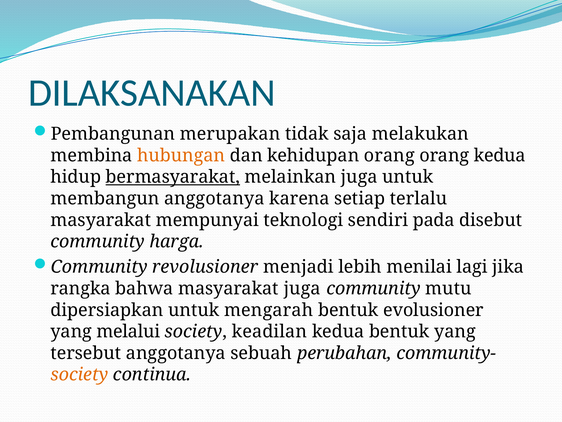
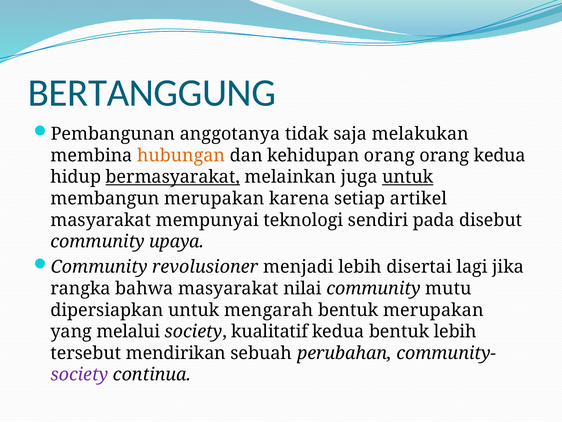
DILAKSANAKAN: DILAKSANAKAN -> BERTANGGUNG
merupakan: merupakan -> anggotanya
untuk at (408, 177) underline: none -> present
membangun anggotanya: anggotanya -> merupakan
terlalu: terlalu -> artikel
harga: harga -> upaya
menilai: menilai -> disertai
masyarakat juga: juga -> nilai
bentuk evolusioner: evolusioner -> merupakan
keadilan: keadilan -> kualitatif
bentuk yang: yang -> lebih
tersebut anggotanya: anggotanya -> mendirikan
society at (79, 374) colour: orange -> purple
